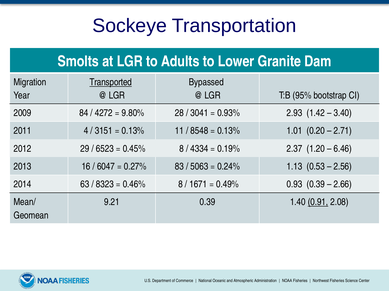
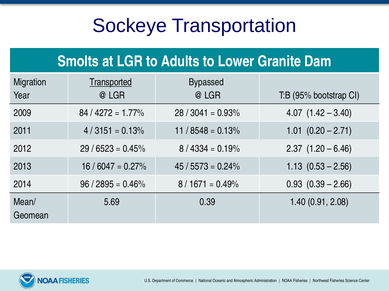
9.80%: 9.80% -> 1.77%
2.93: 2.93 -> 4.07
83: 83 -> 45
5063: 5063 -> 5573
63: 63 -> 96
8323: 8323 -> 2895
9.21: 9.21 -> 5.69
0.91 underline: present -> none
